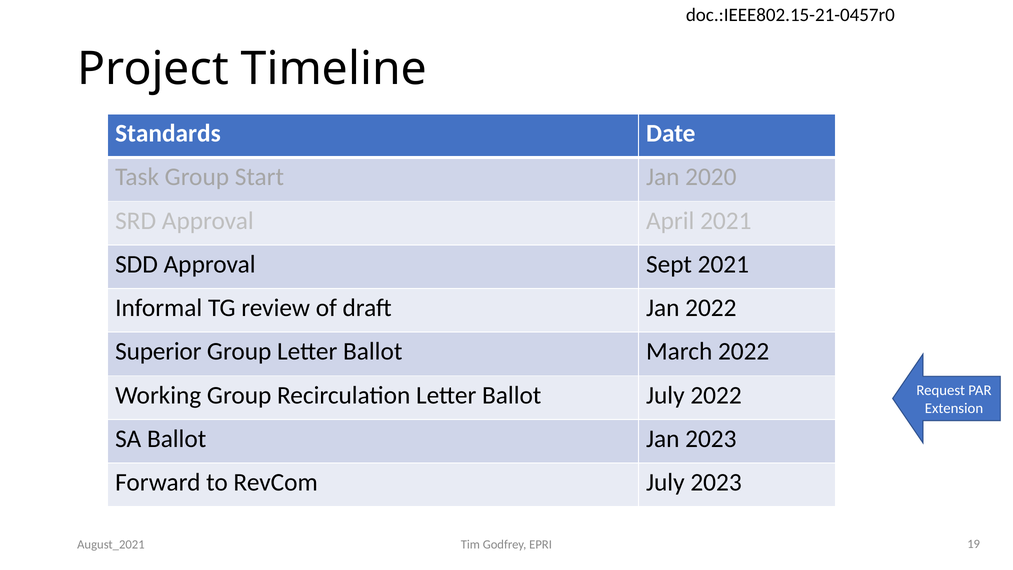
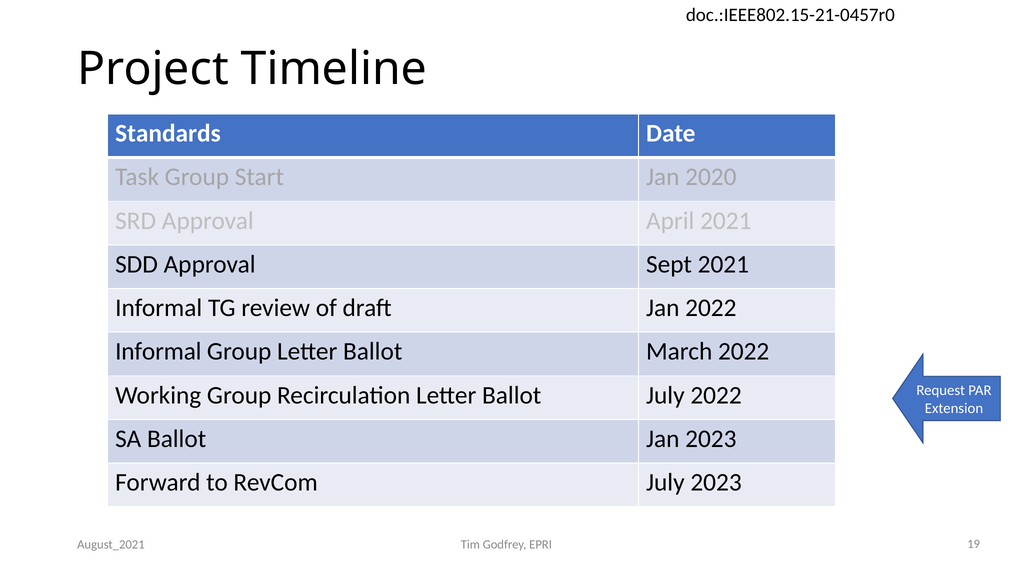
Superior at (158, 352): Superior -> Informal
